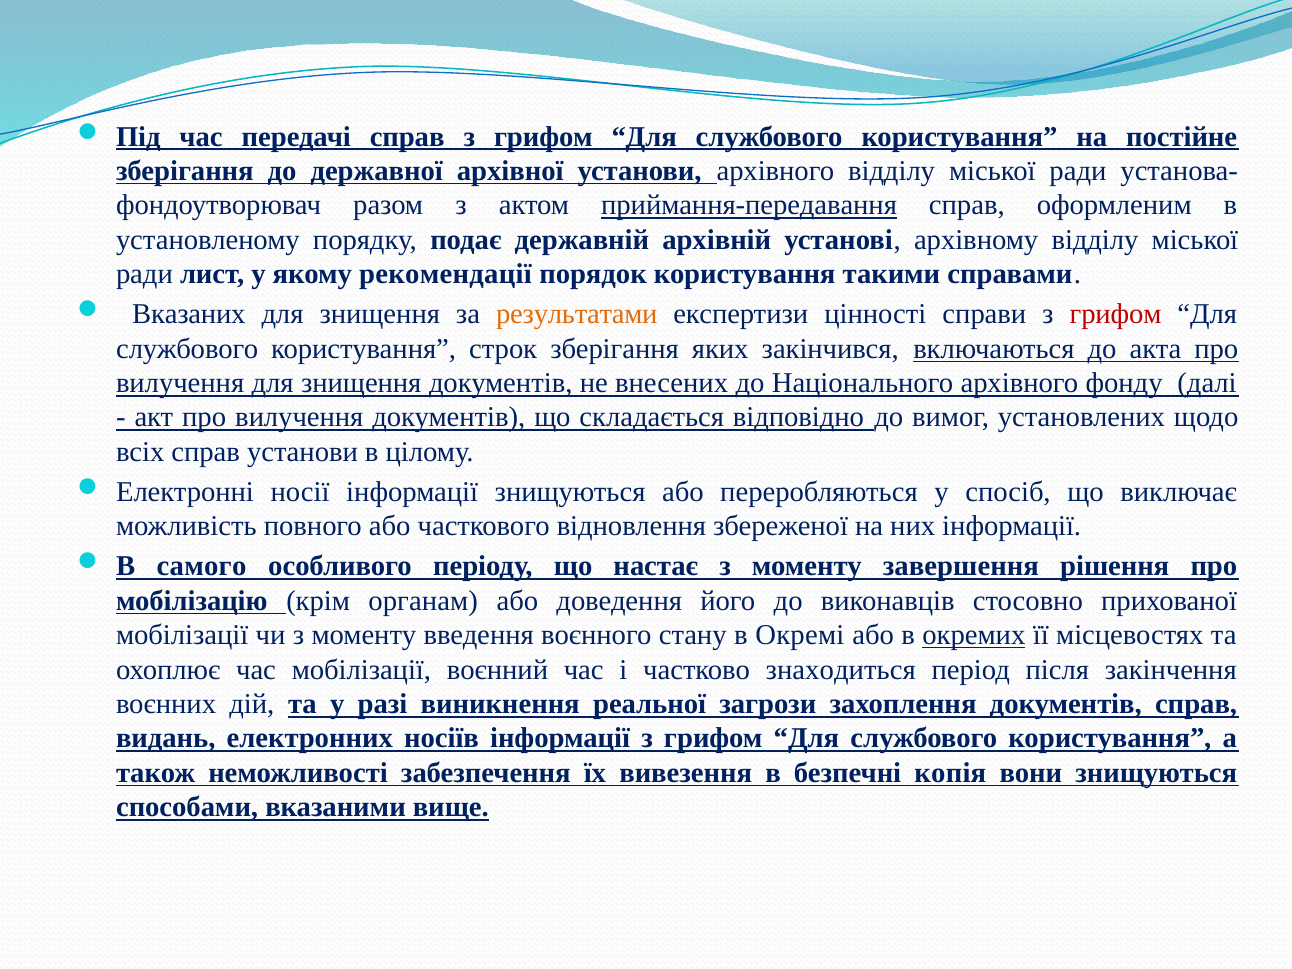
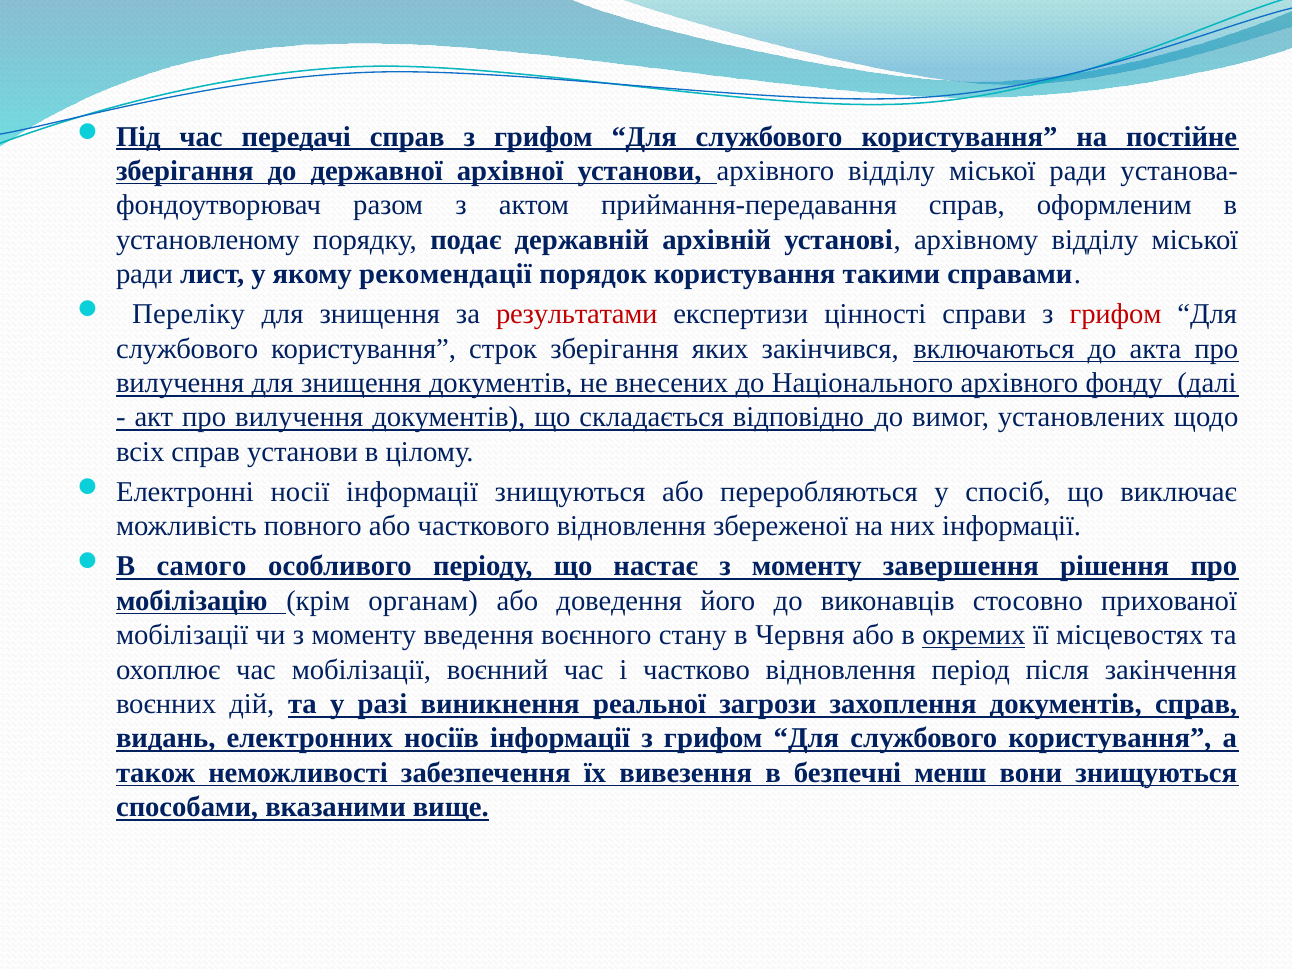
приймання-передавання underline: present -> none
Вказаних: Вказаних -> Переліку
результатами colour: orange -> red
Окремі: Окремі -> Червня
частково знаходиться: знаходиться -> відновлення
копія: копія -> менш
